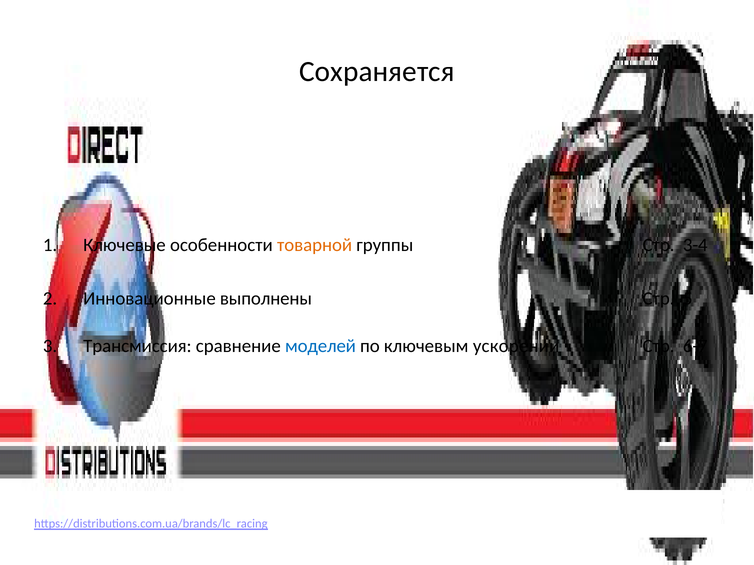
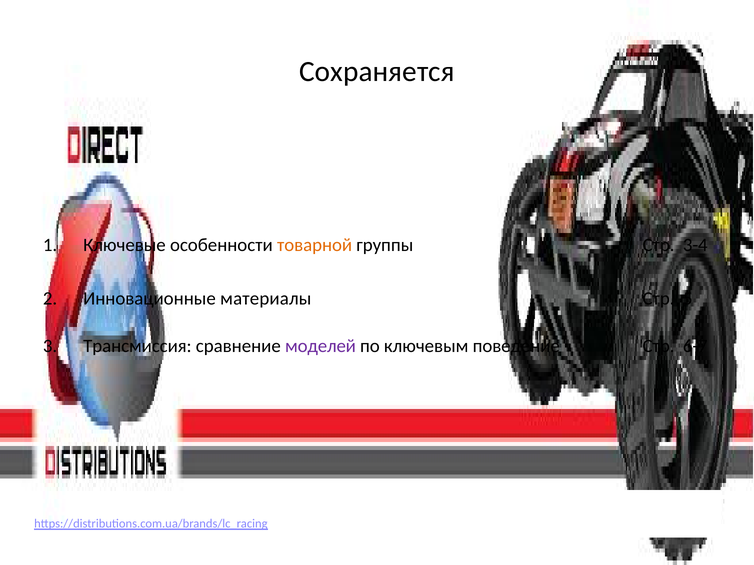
выполнены: выполнены -> материалы
моделей colour: blue -> purple
ускорении: ускорении -> поведение
